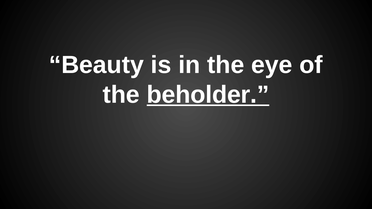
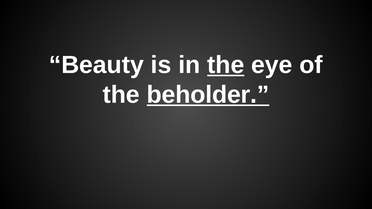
the at (226, 65) underline: none -> present
